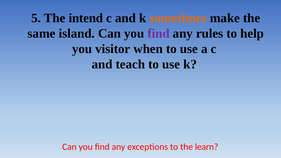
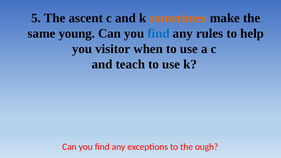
intend: intend -> ascent
island: island -> young
find at (158, 33) colour: purple -> blue
learn: learn -> ough
